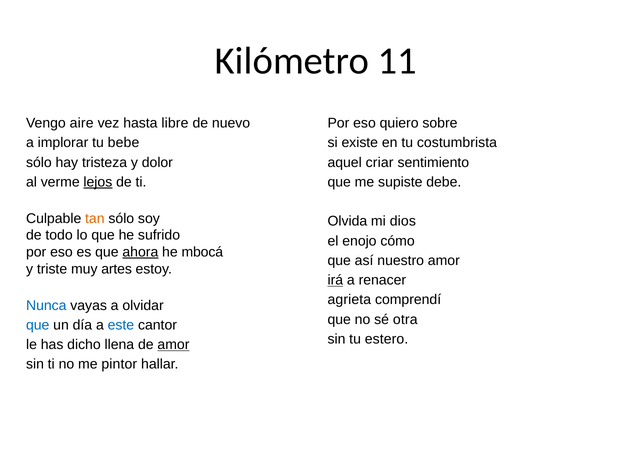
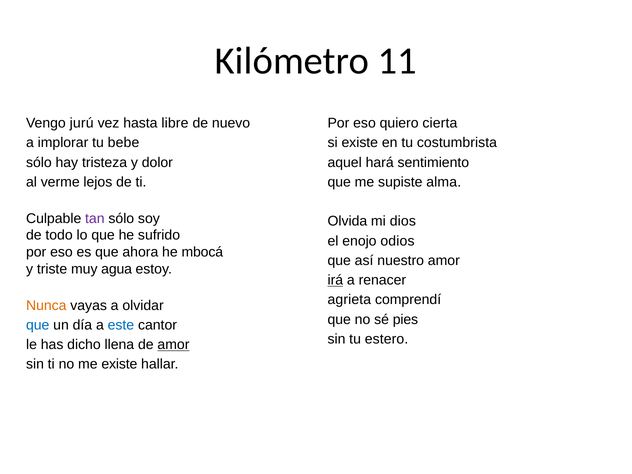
aire: aire -> jurú
sobre: sobre -> cierta
criar: criar -> hará
lejos underline: present -> none
debe: debe -> alma
tan colour: orange -> purple
cómo: cómo -> odios
ahora underline: present -> none
artes: artes -> agua
Nunca colour: blue -> orange
otra: otra -> pies
me pintor: pintor -> existe
